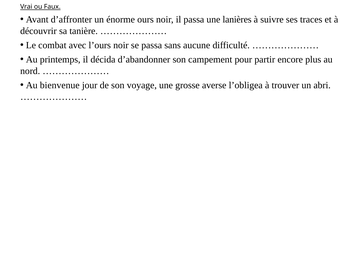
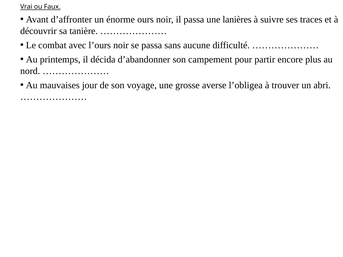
bienvenue: bienvenue -> mauvaises
